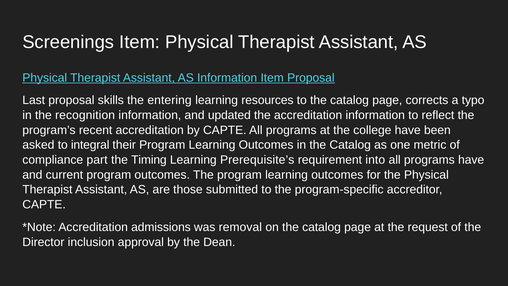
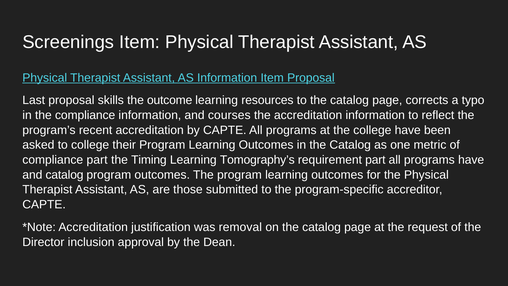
entering: entering -> outcome
the recognition: recognition -> compliance
updated: updated -> courses
to integral: integral -> college
Prerequisite’s: Prerequisite’s -> Tomography’s
requirement into: into -> part
and current: current -> catalog
admissions: admissions -> justification
